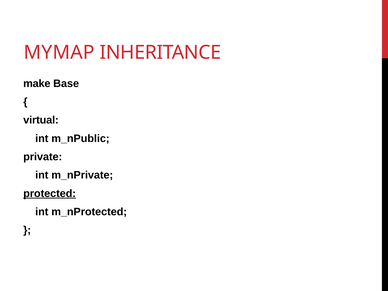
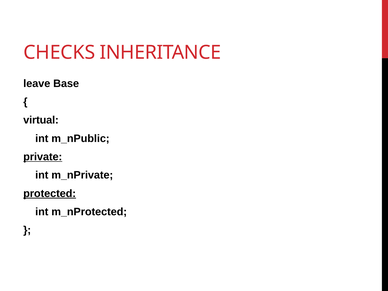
MYMAP: MYMAP -> CHECKS
make: make -> leave
private underline: none -> present
